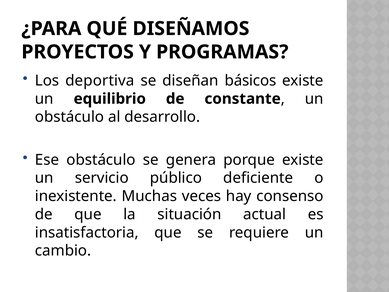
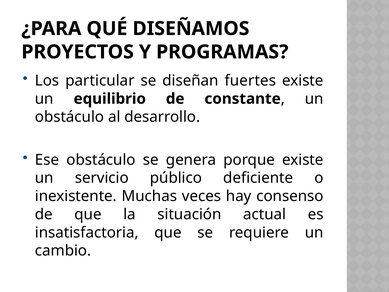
deportiva: deportiva -> particular
básicos: básicos -> fuertes
